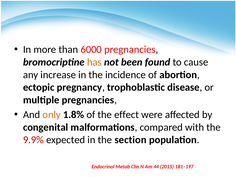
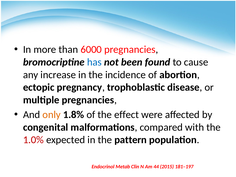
has colour: orange -> blue
9.9%: 9.9% -> 1.0%
section: section -> pattern
